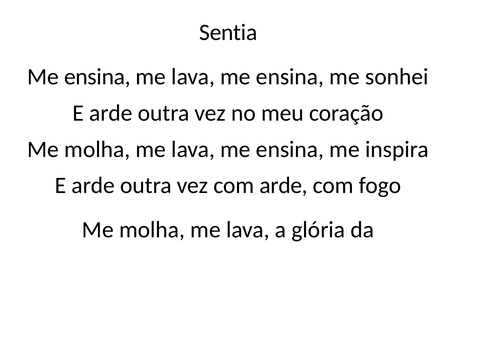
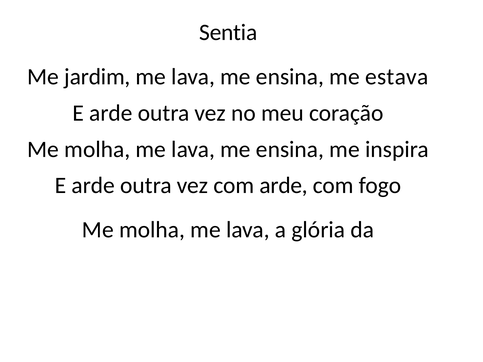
ensina at (97, 77): ensina -> jardim
sonhei: sonhei -> estava
